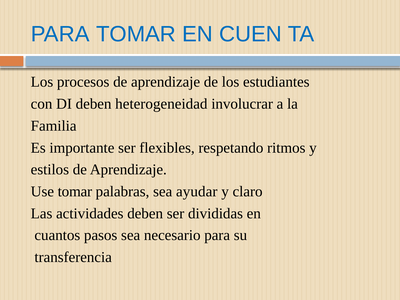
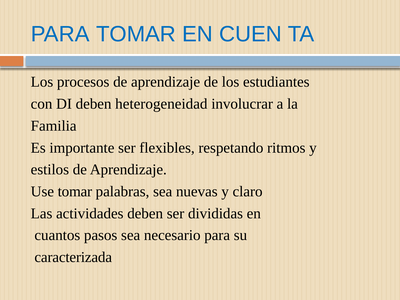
ayudar: ayudar -> nuevas
transferencia: transferencia -> caracterizada
